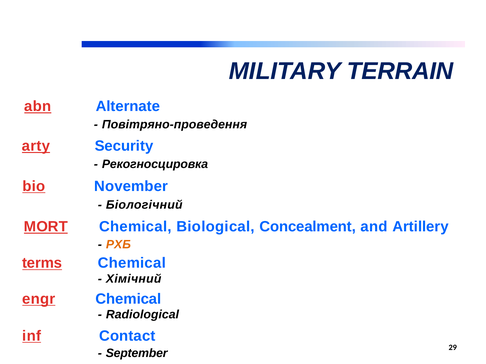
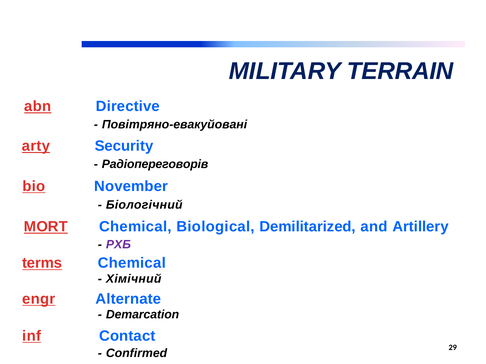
Alternate: Alternate -> Directive
Повітряно-проведення: Повітряно-проведення -> Повітряно-евакуйовані
Рекогносцировка: Рекогносцировка -> Радіопереговорів
Concealment: Concealment -> Demilitarized
РХБ colour: orange -> purple
engr Chemical: Chemical -> Alternate
Radiological: Radiological -> Demarcation
September: September -> Confirmed
